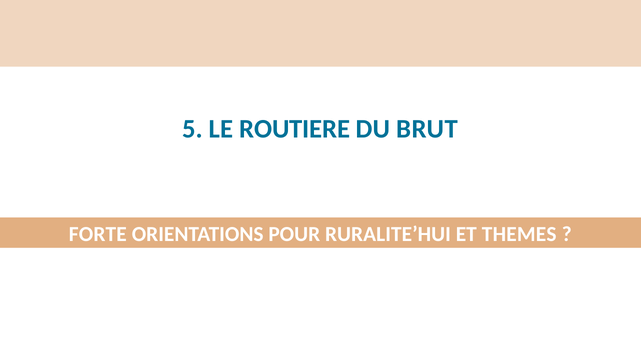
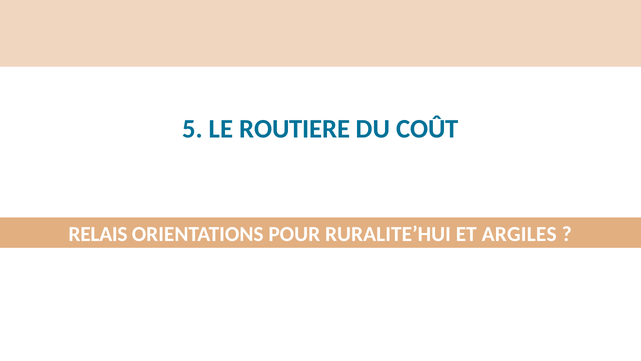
BRUT: BRUT -> COÛT
FORTE: FORTE -> RELAIS
THEMES: THEMES -> ARGILES
